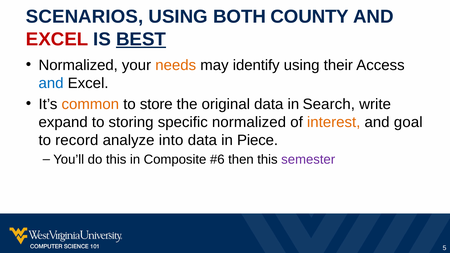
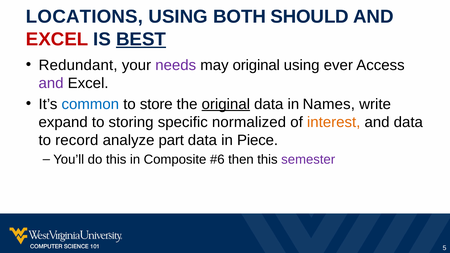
SCENARIOS: SCENARIOS -> LOCATIONS
COUNTY: COUNTY -> SHOULD
Normalized at (78, 65): Normalized -> Redundant
needs colour: orange -> purple
may identify: identify -> original
their: their -> ever
and at (51, 83) colour: blue -> purple
common colour: orange -> blue
original at (226, 104) underline: none -> present
Search: Search -> Names
and goal: goal -> data
into: into -> part
